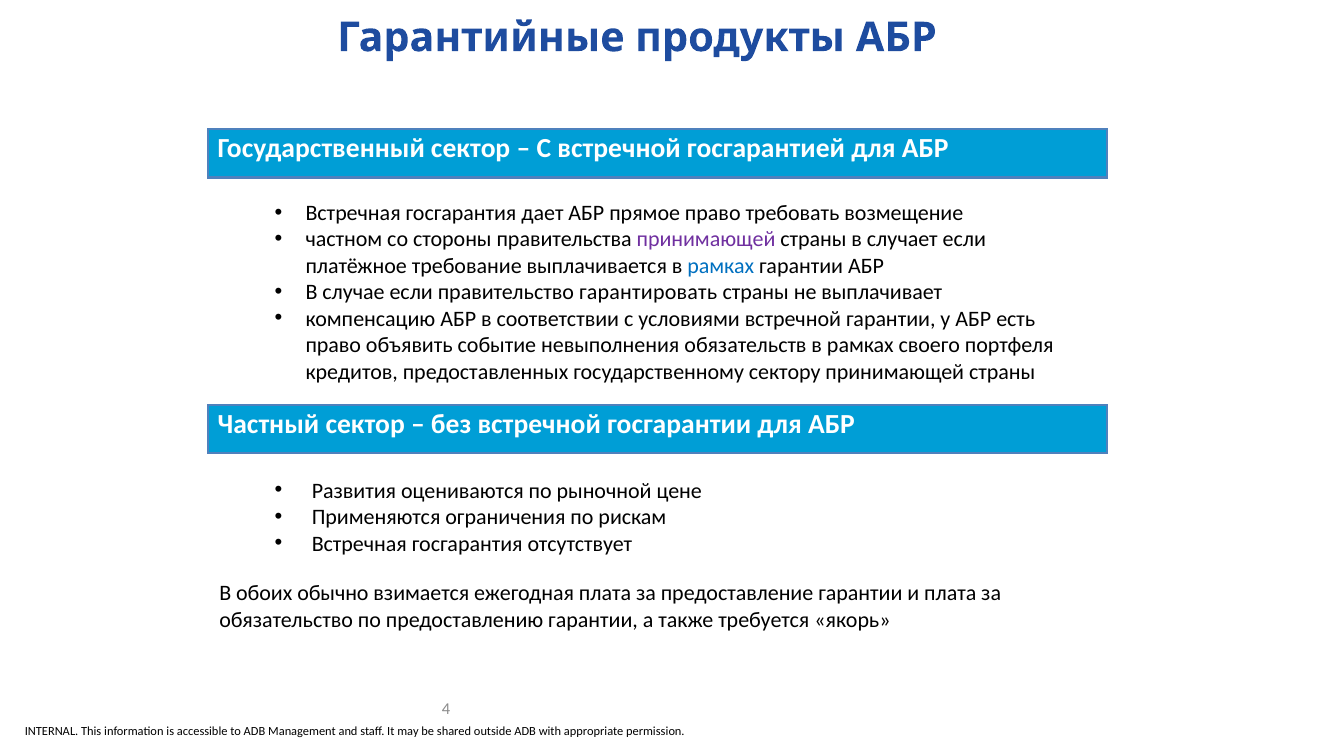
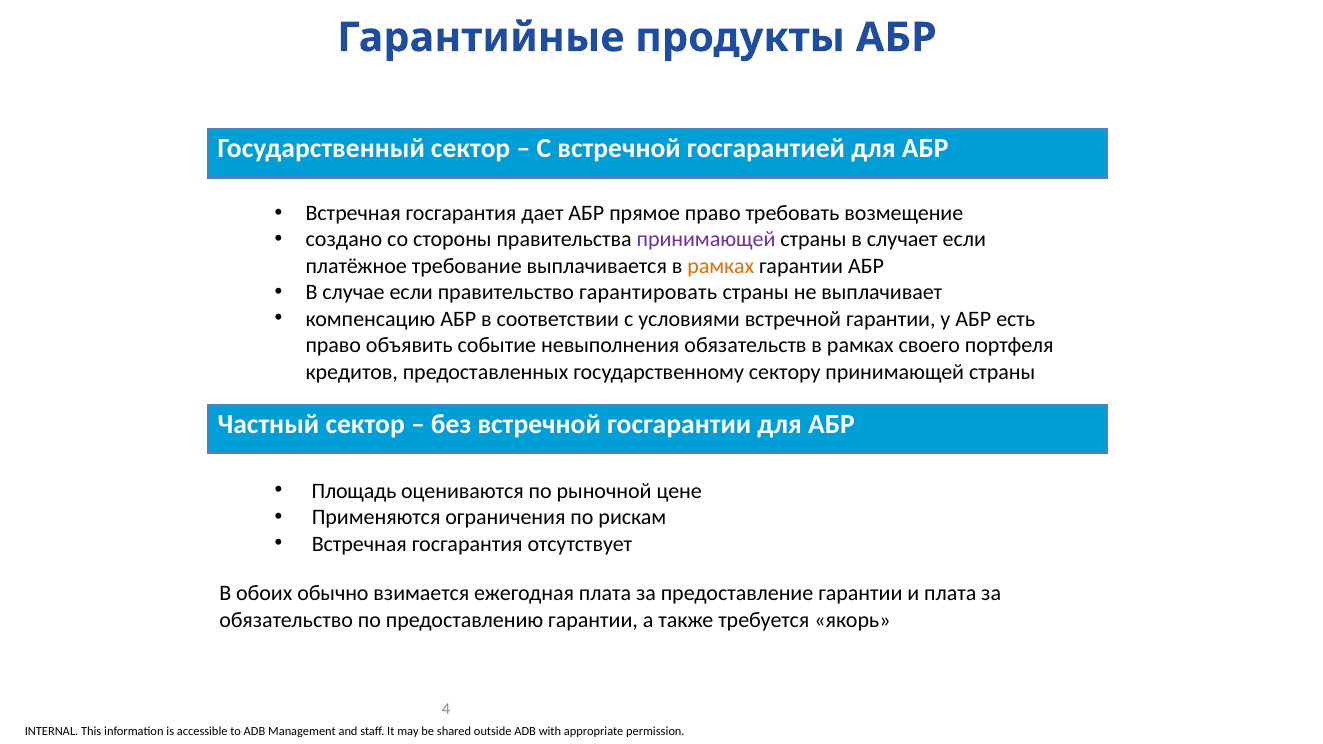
частном: частном -> создано
рамках at (721, 266) colour: blue -> orange
Развития: Развития -> Площадь
